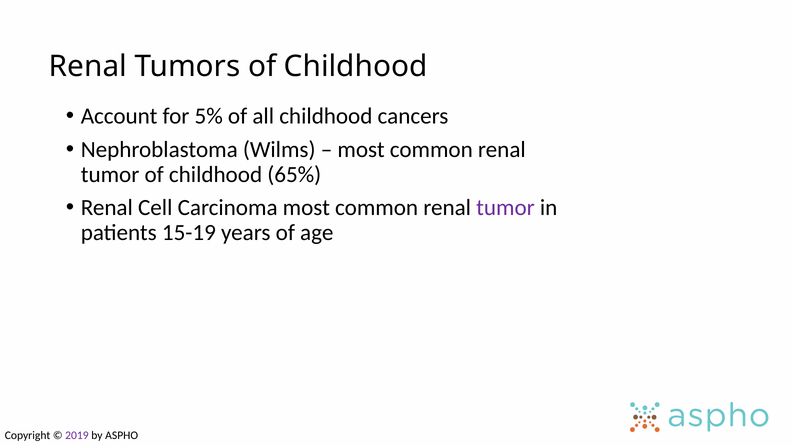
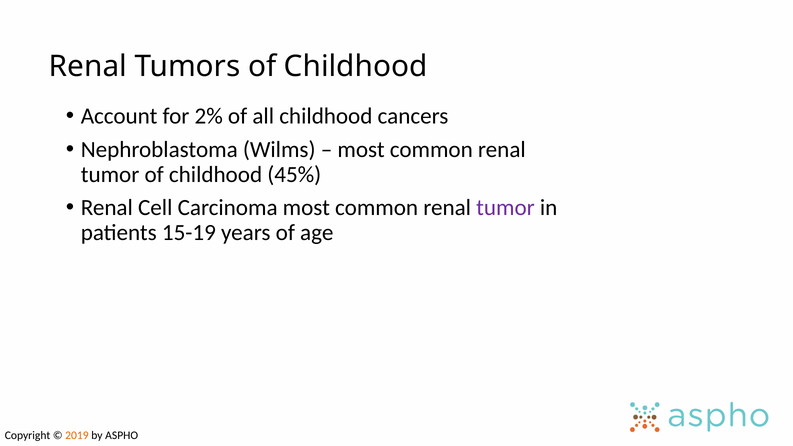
5%: 5% -> 2%
65%: 65% -> 45%
2019 colour: purple -> orange
